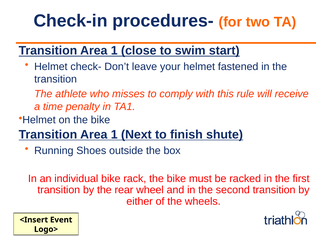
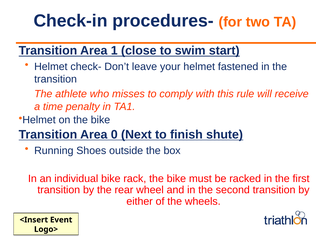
1 at (114, 135): 1 -> 0
